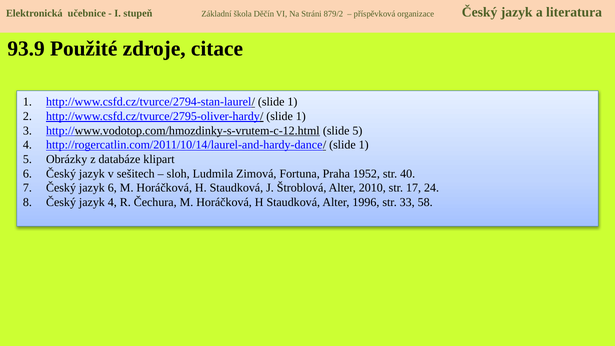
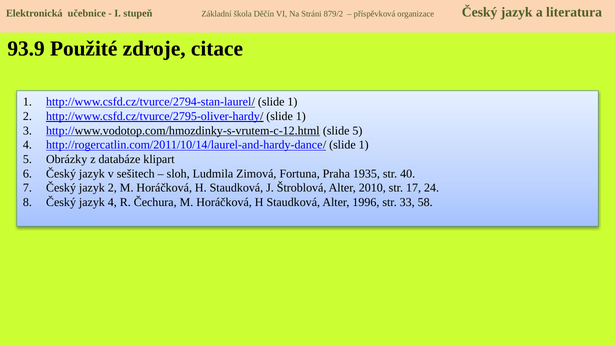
1952: 1952 -> 1935
jazyk 6: 6 -> 2
